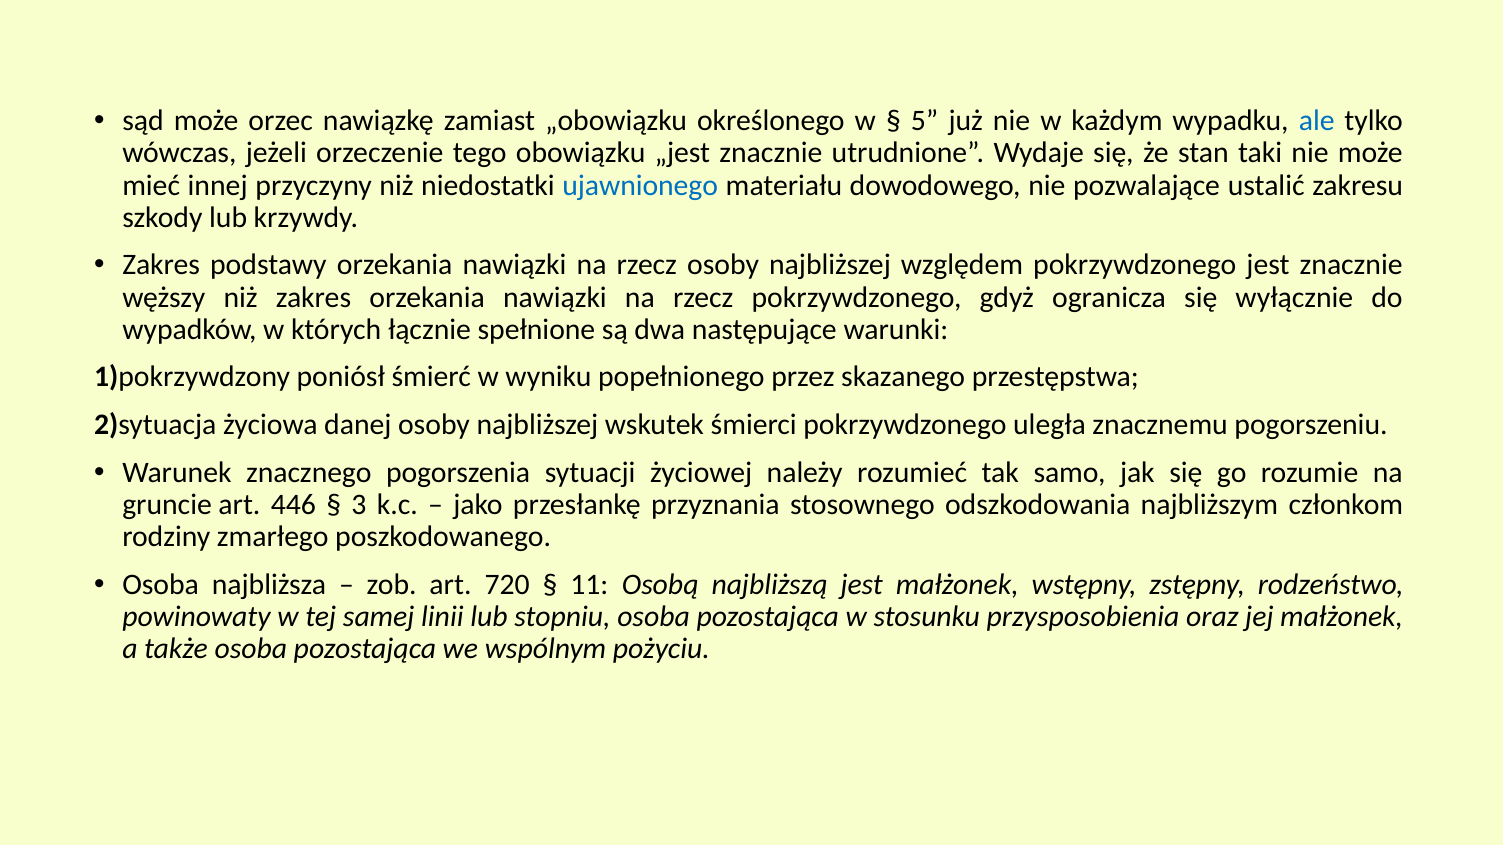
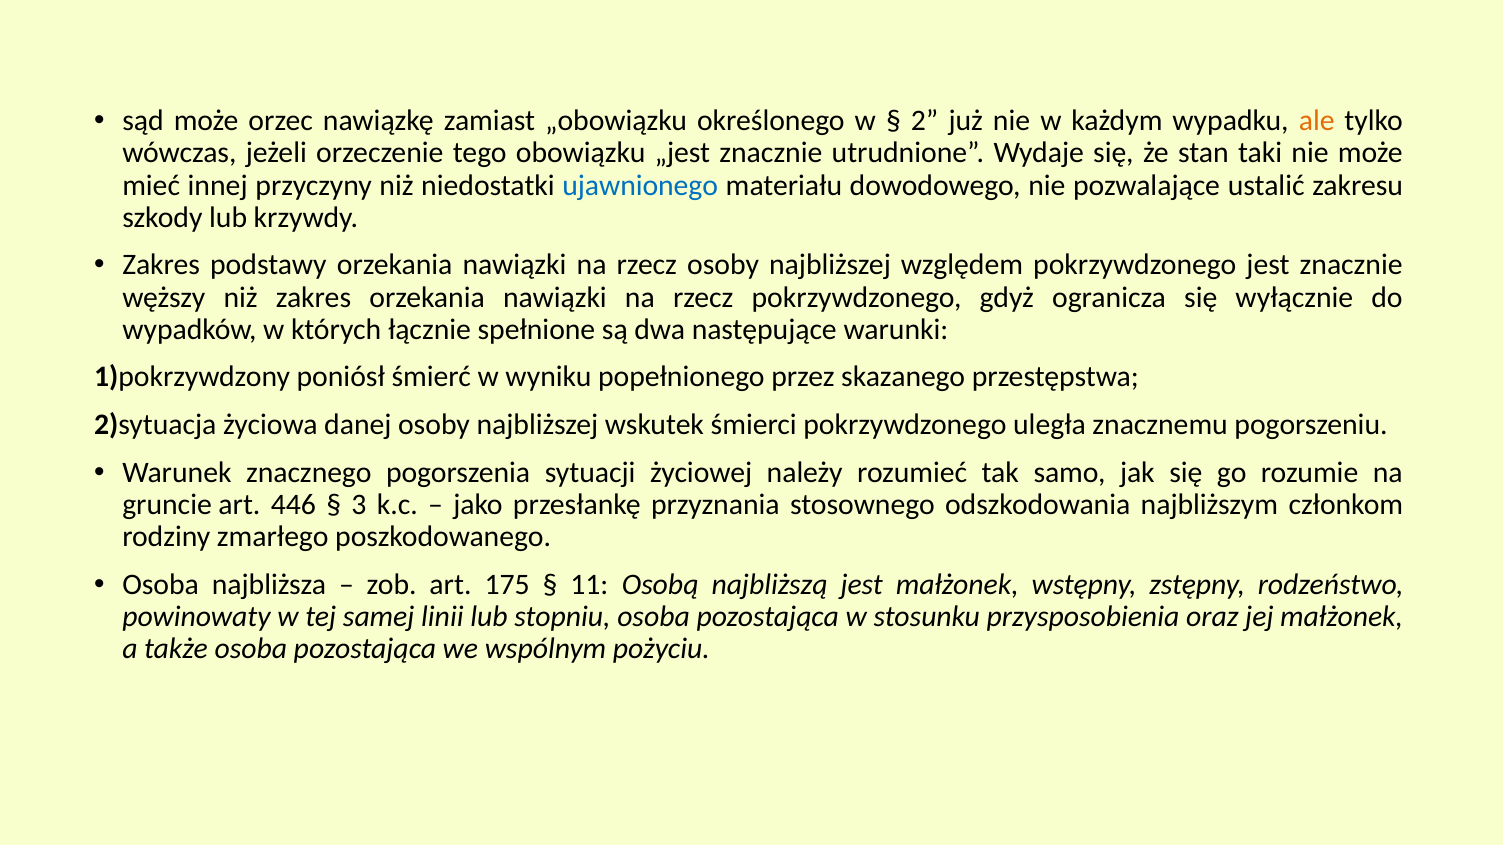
5: 5 -> 2
ale colour: blue -> orange
720: 720 -> 175
